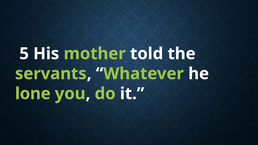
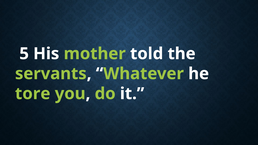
lone: lone -> tore
